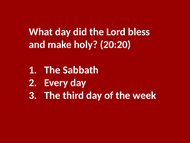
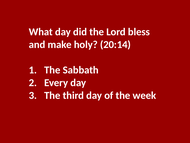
20:20: 20:20 -> 20:14
